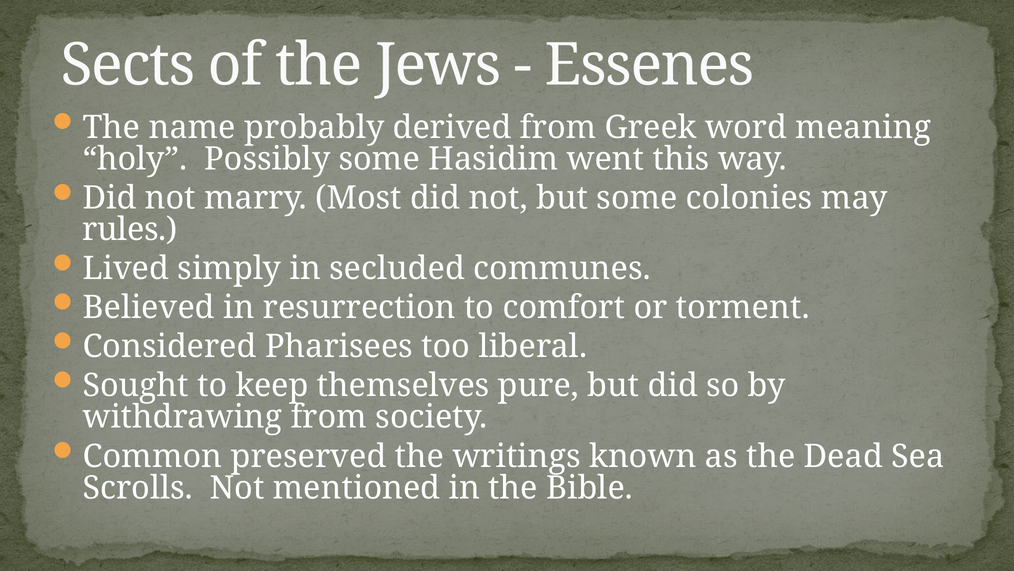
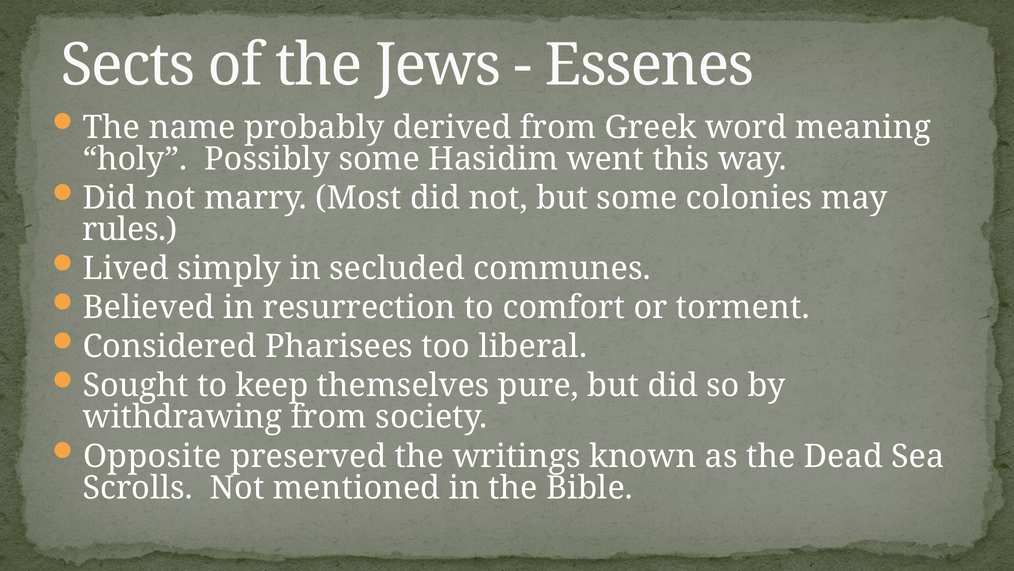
Common: Common -> Opposite
